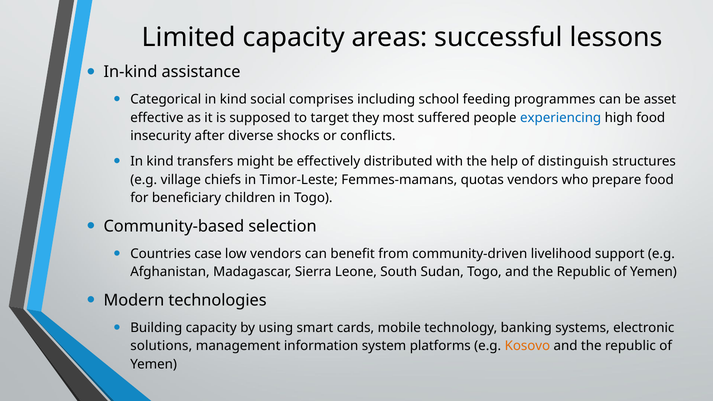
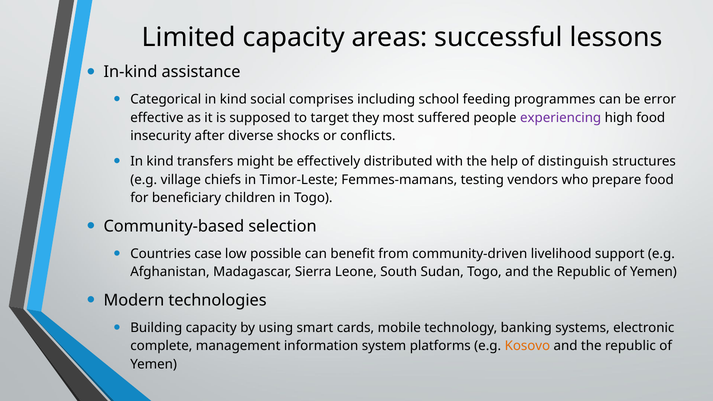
asset: asset -> error
experiencing colour: blue -> purple
quotas: quotas -> testing
low vendors: vendors -> possible
solutions: solutions -> complete
